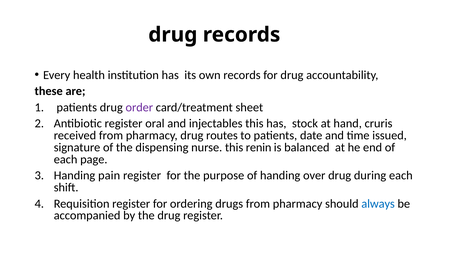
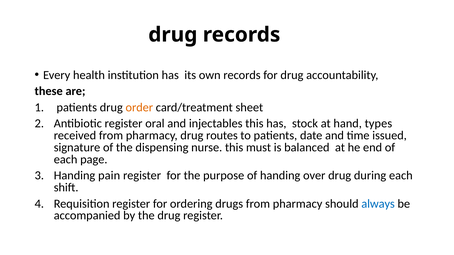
order colour: purple -> orange
cruris: cruris -> types
renin: renin -> must
